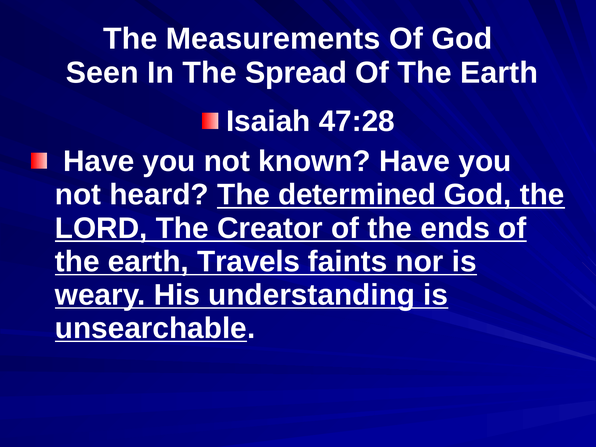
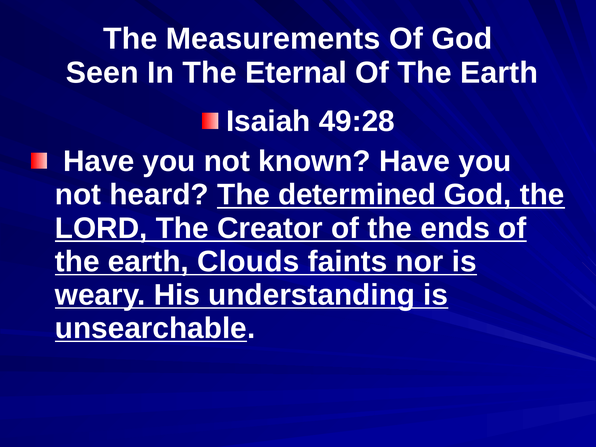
Spread: Spread -> Eternal
47:28: 47:28 -> 49:28
Travels: Travels -> Clouds
